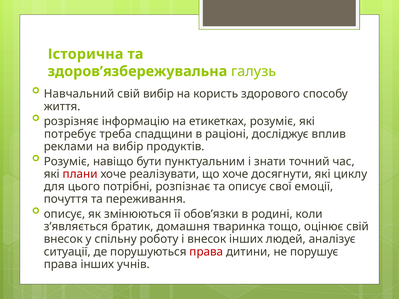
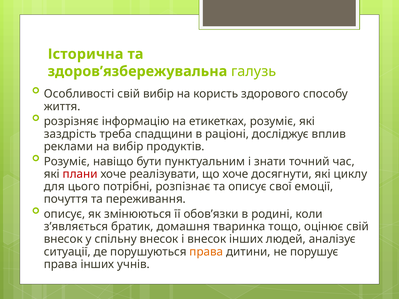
Навчальний: Навчальний -> Особливості
потребує: потребує -> заздрість
спільну роботу: роботу -> внесок
права at (206, 252) colour: red -> orange
